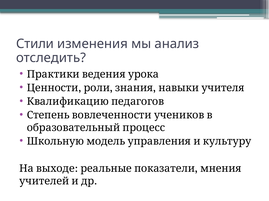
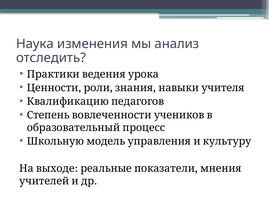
Стили: Стили -> Наука
